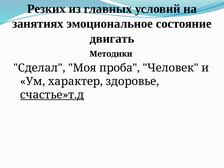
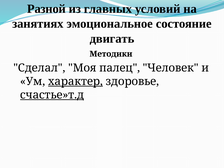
Резких: Резких -> Разной
проба: проба -> палец
характер underline: none -> present
